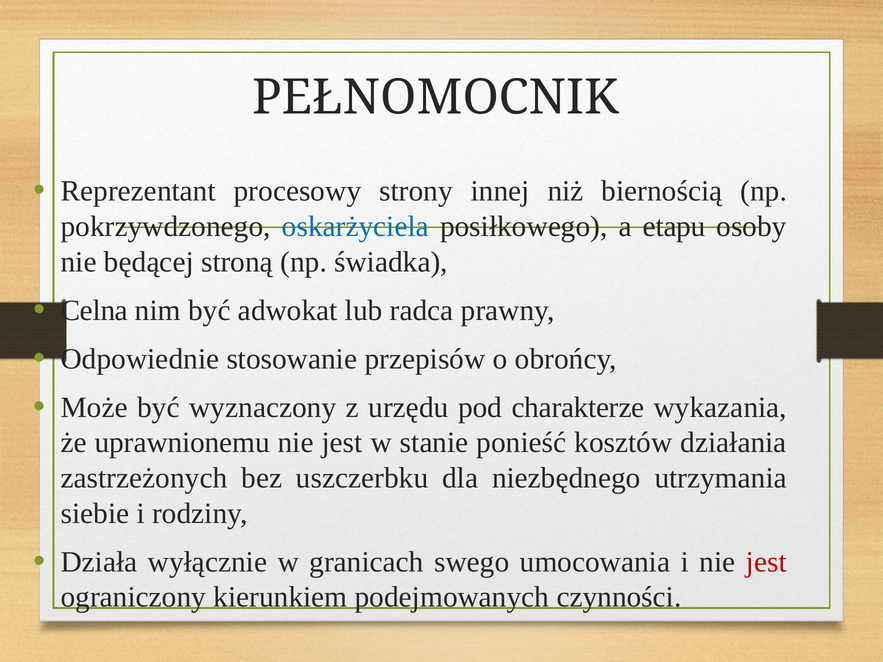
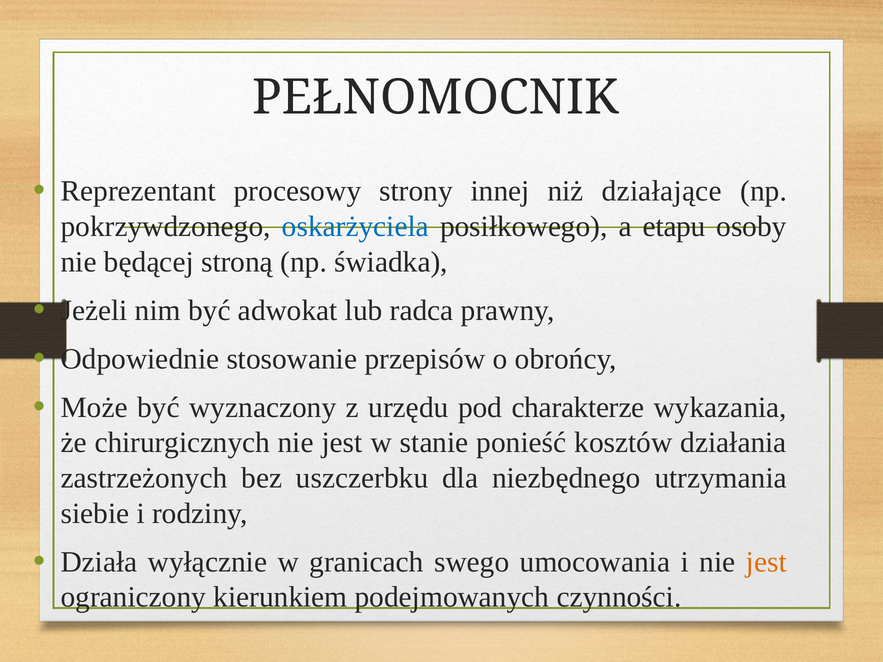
biernością: biernością -> działające
Celna: Celna -> Jeżeli
uprawnionemu: uprawnionemu -> chirurgicznych
jest at (766, 562) colour: red -> orange
